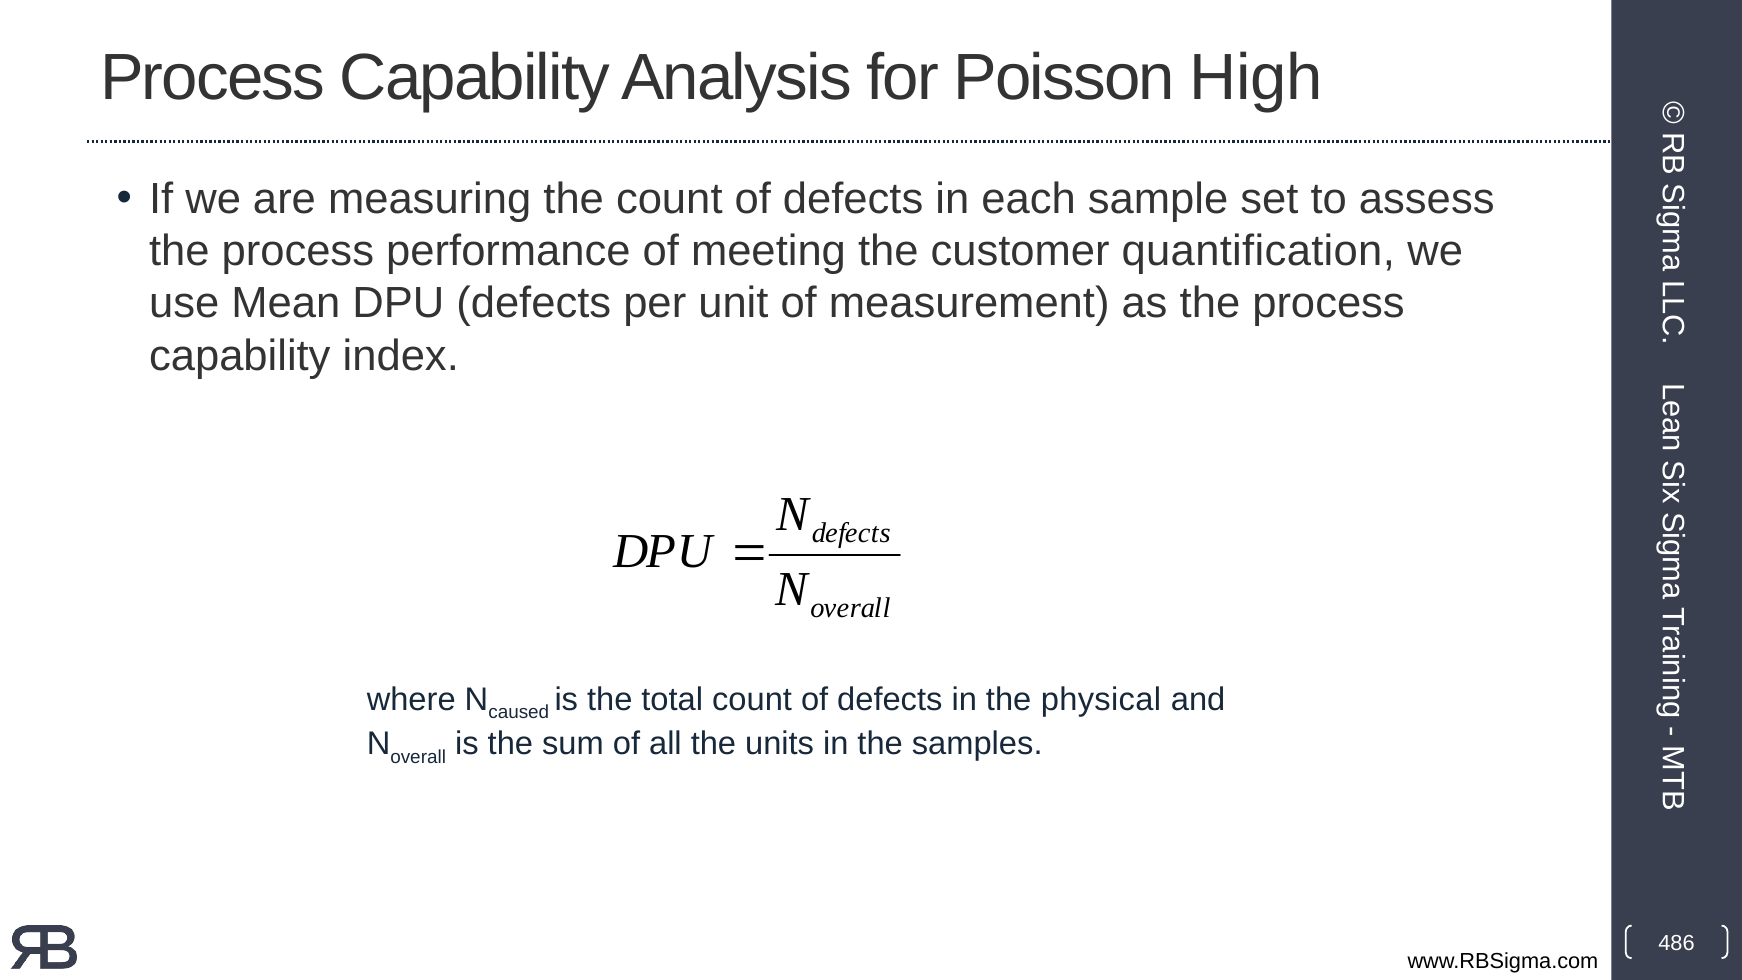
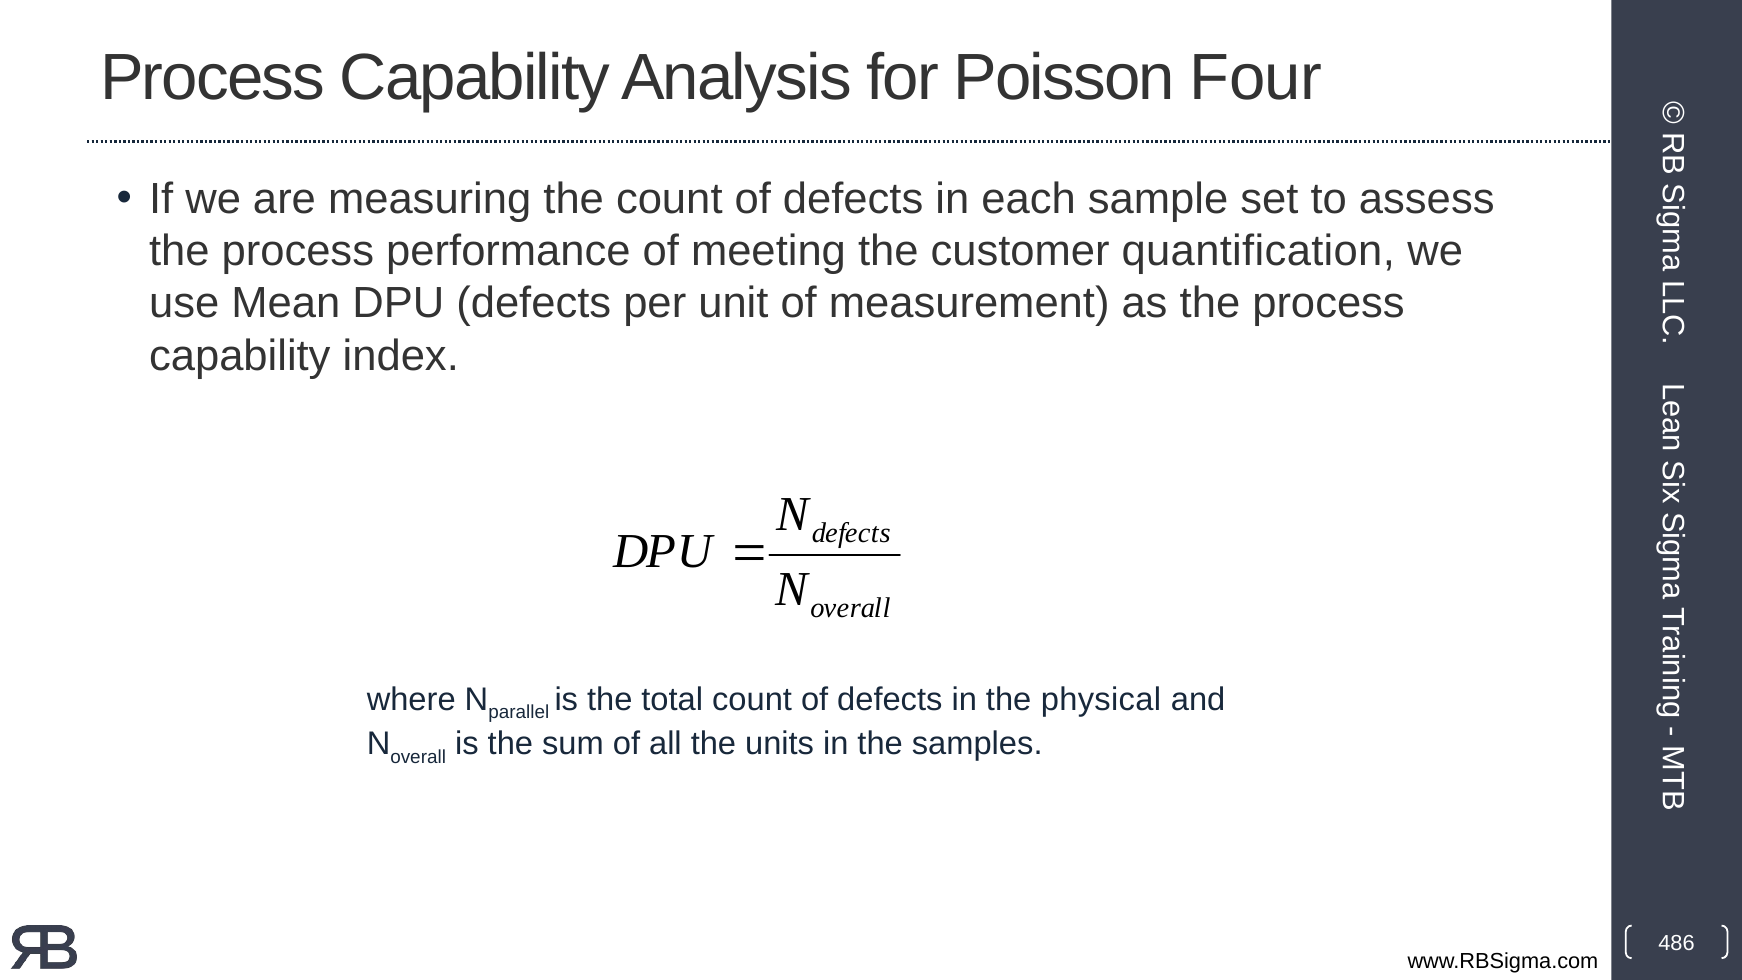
High: High -> Four
caused: caused -> parallel
